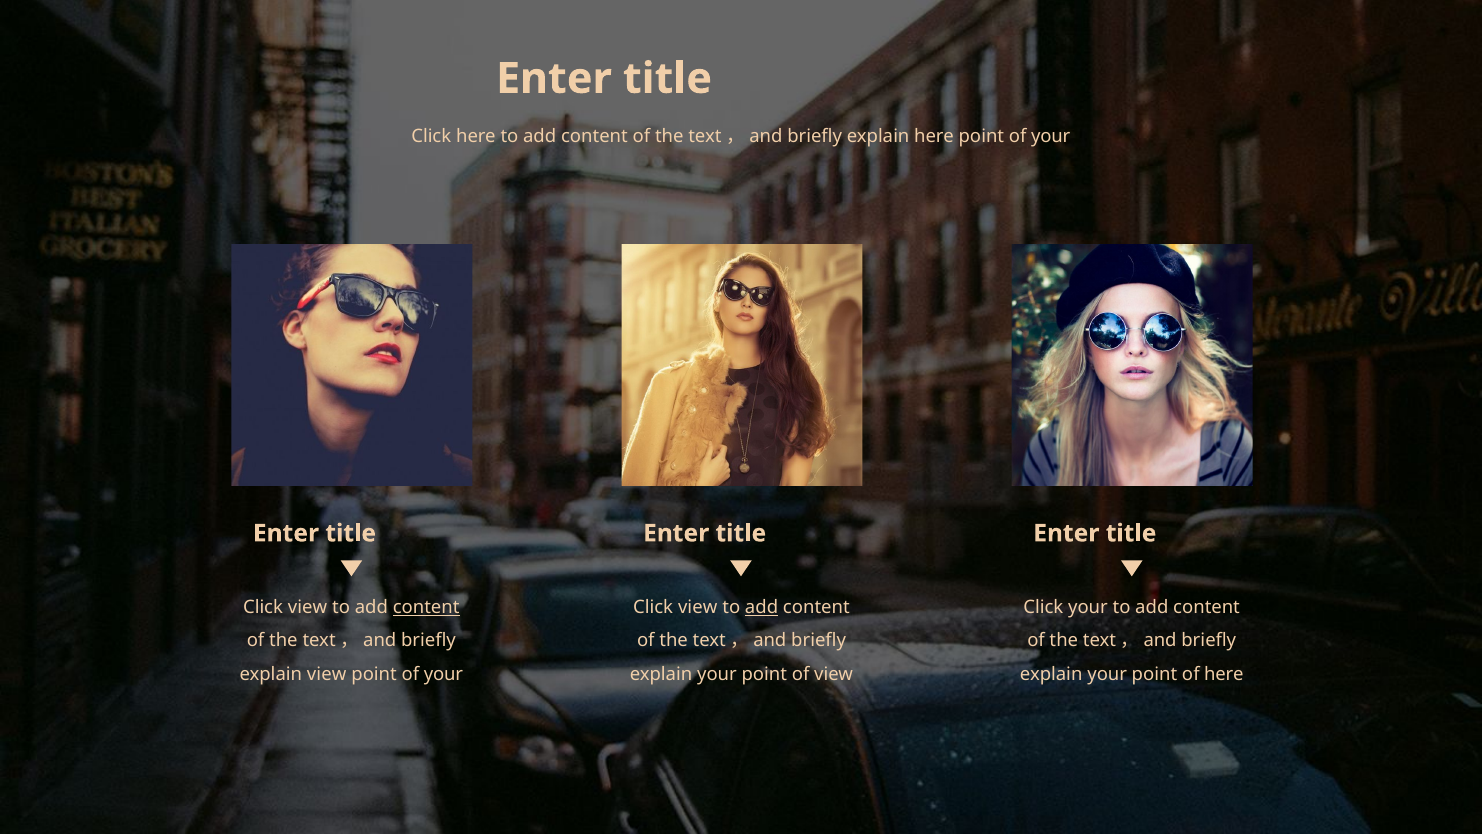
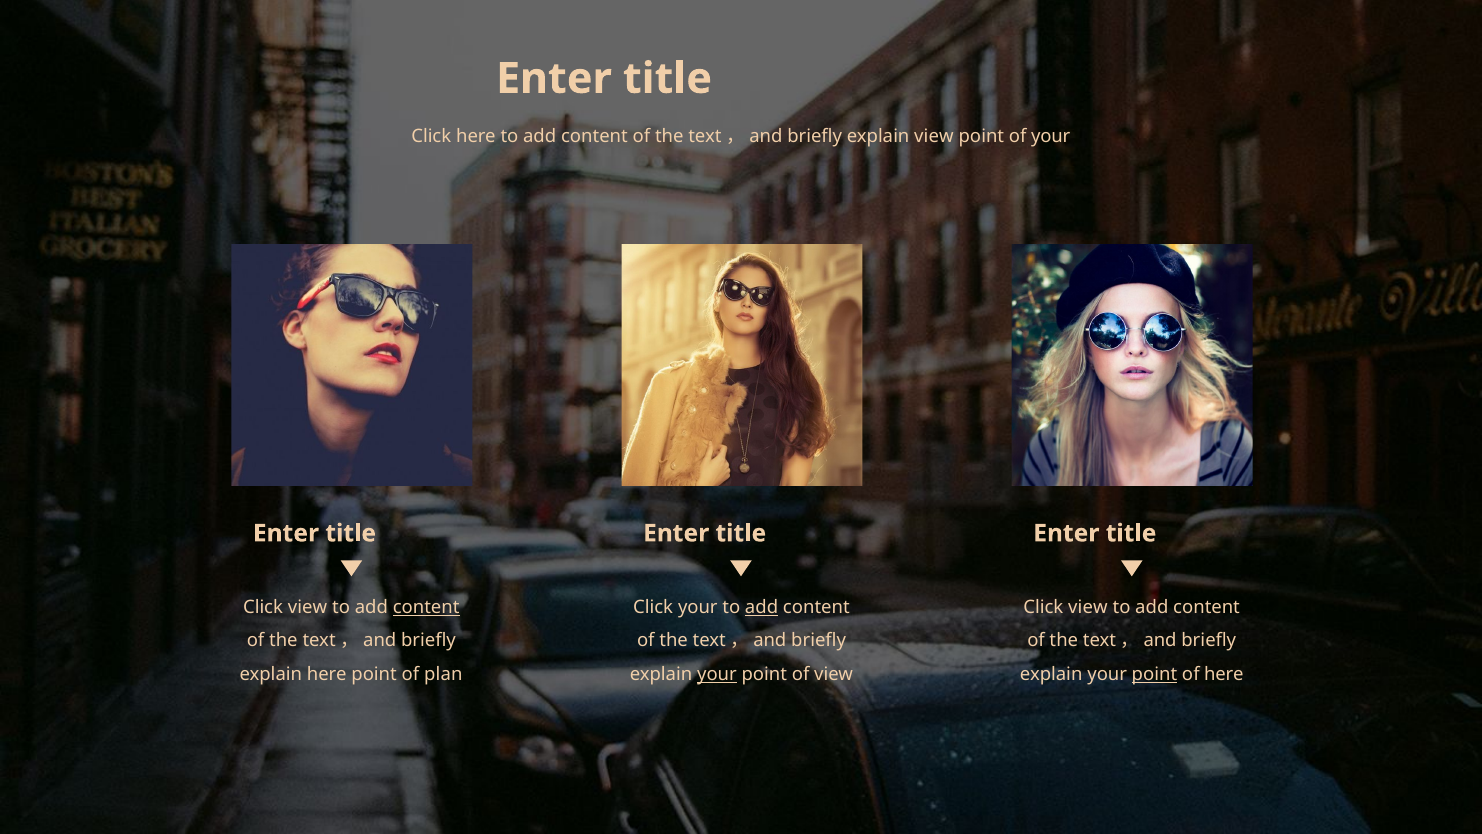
explain here: here -> view
view at (698, 607): view -> your
your at (1088, 607): your -> view
explain view: view -> here
your at (444, 674): your -> plan
your at (717, 674) underline: none -> present
point at (1154, 674) underline: none -> present
